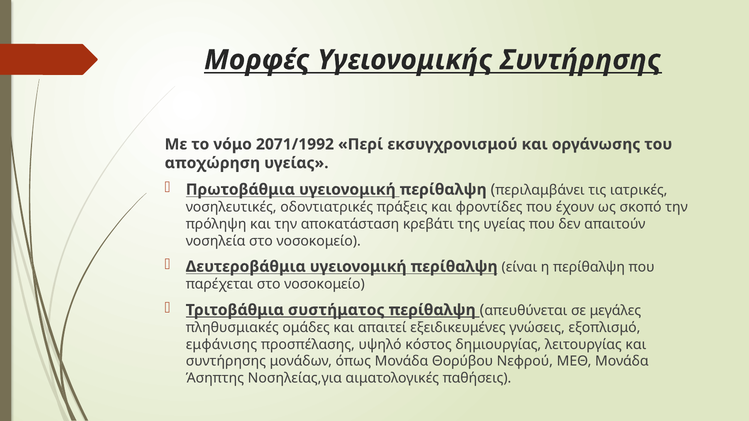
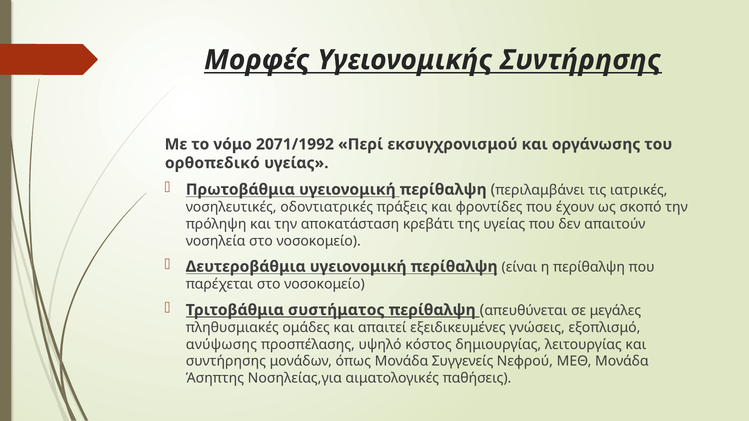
αποχώρηση: αποχώρηση -> ορθοπεδικό
εμφάνισης: εμφάνισης -> ανύψωσης
Θορύβου: Θορύβου -> Συγγενείς
